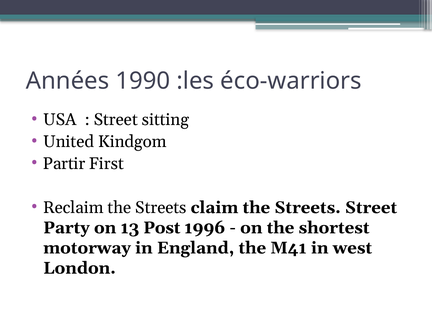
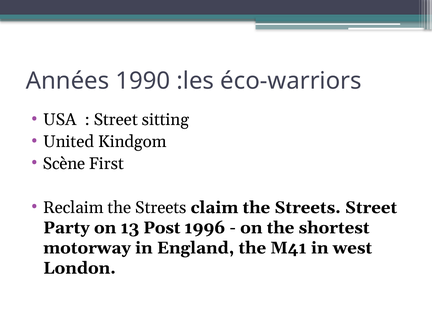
Partir: Partir -> Scène
